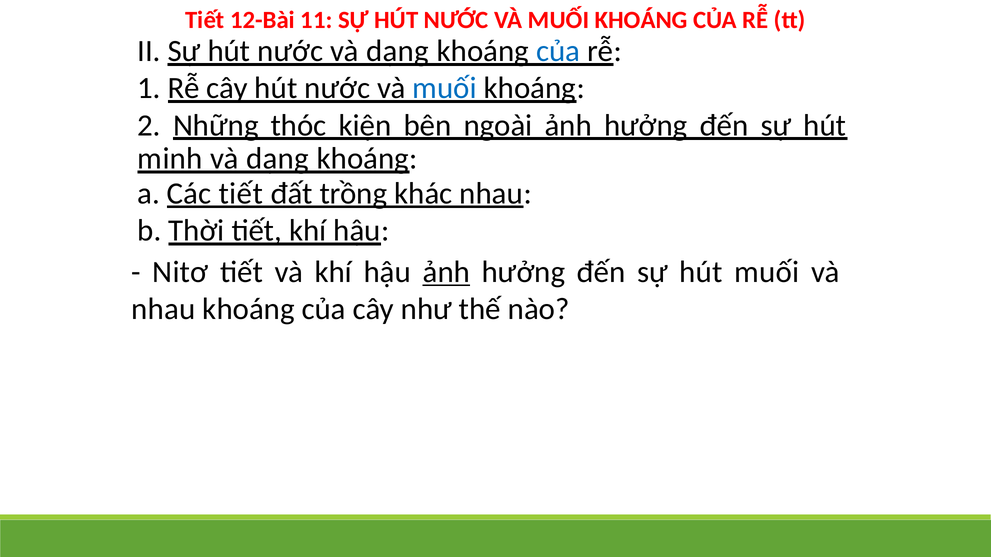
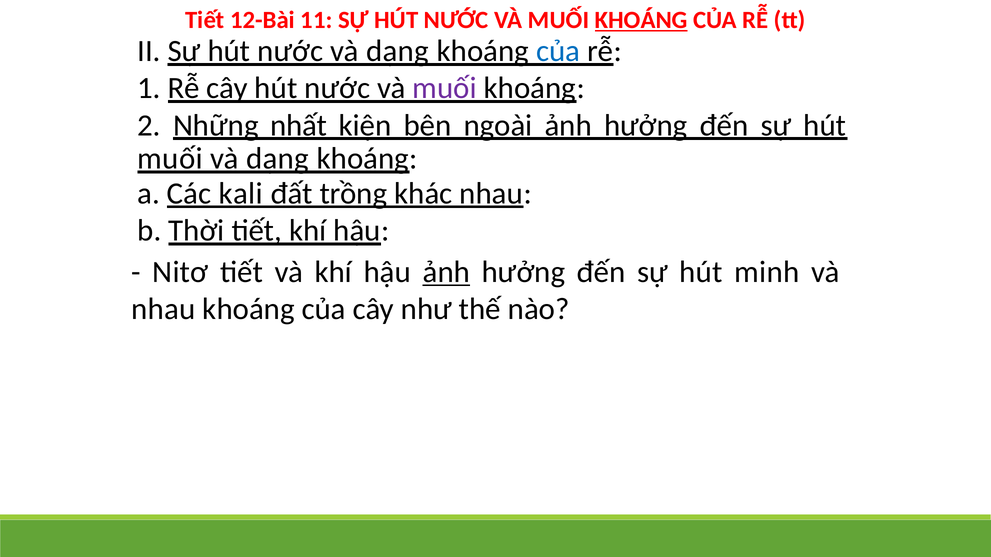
KHOÁNG at (641, 20) underline: none -> present
muối at (445, 88) colour: blue -> purple
thóc: thóc -> nhất
minh at (170, 159): minh -> muối
Các tiết: tiết -> kali
hút muối: muối -> minh
